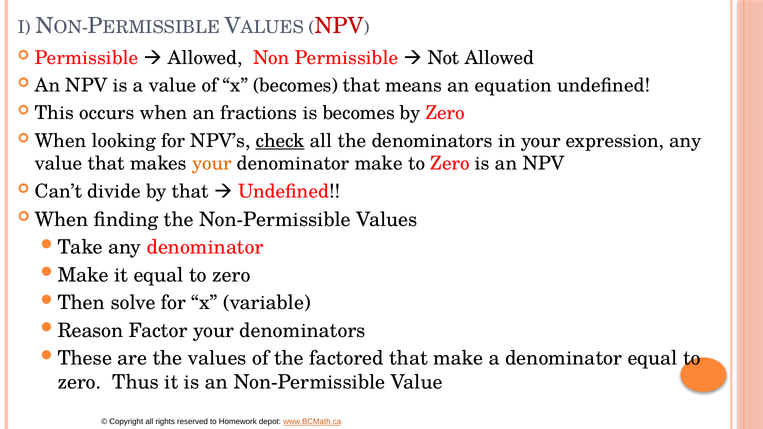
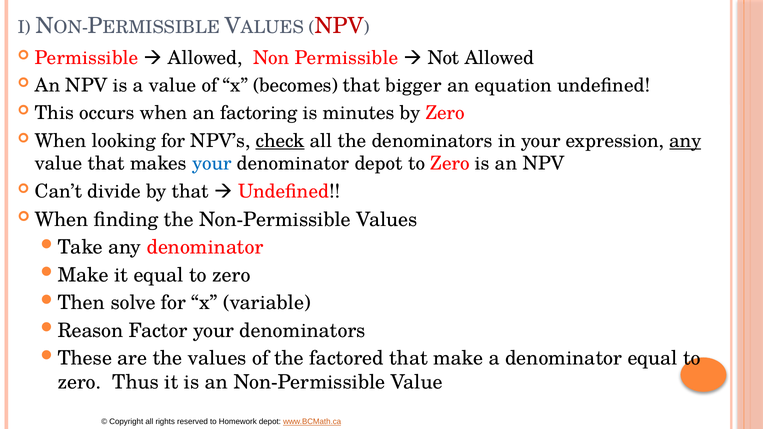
means: means -> bigger
fractions: fractions -> factoring
is becomes: becomes -> minutes
any at (685, 141) underline: none -> present
your at (212, 164) colour: orange -> blue
denominator make: make -> depot
